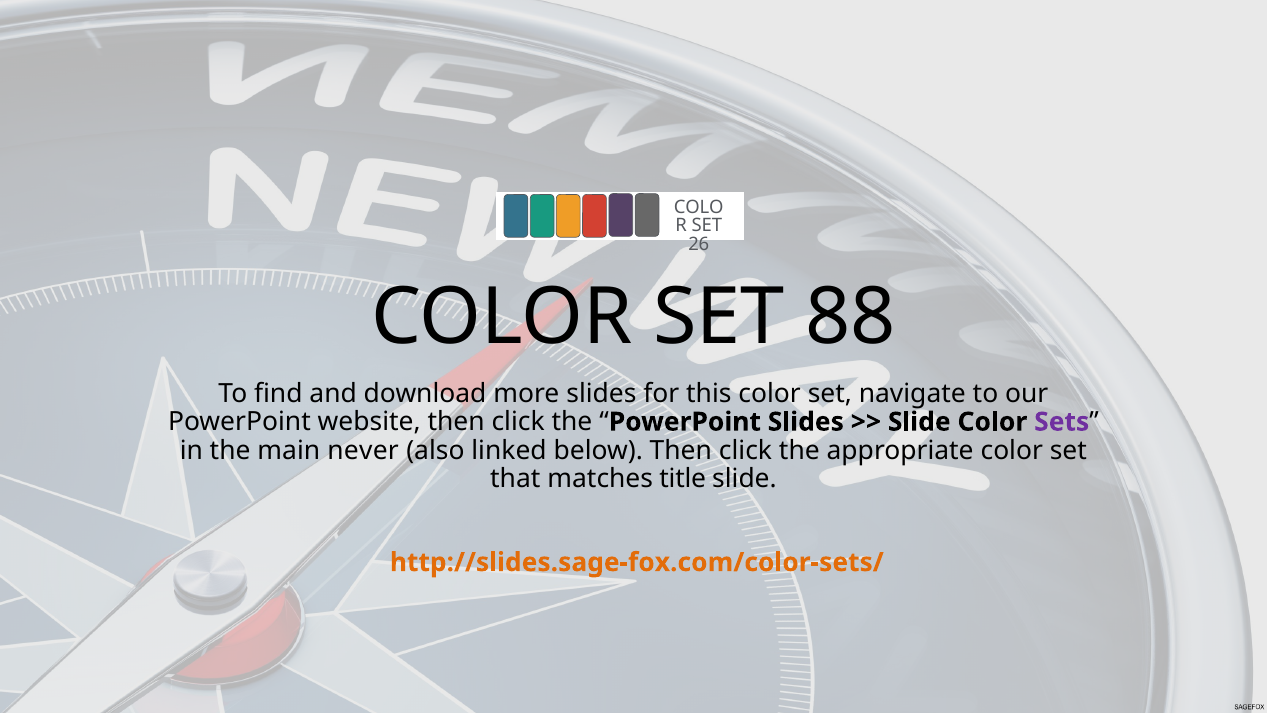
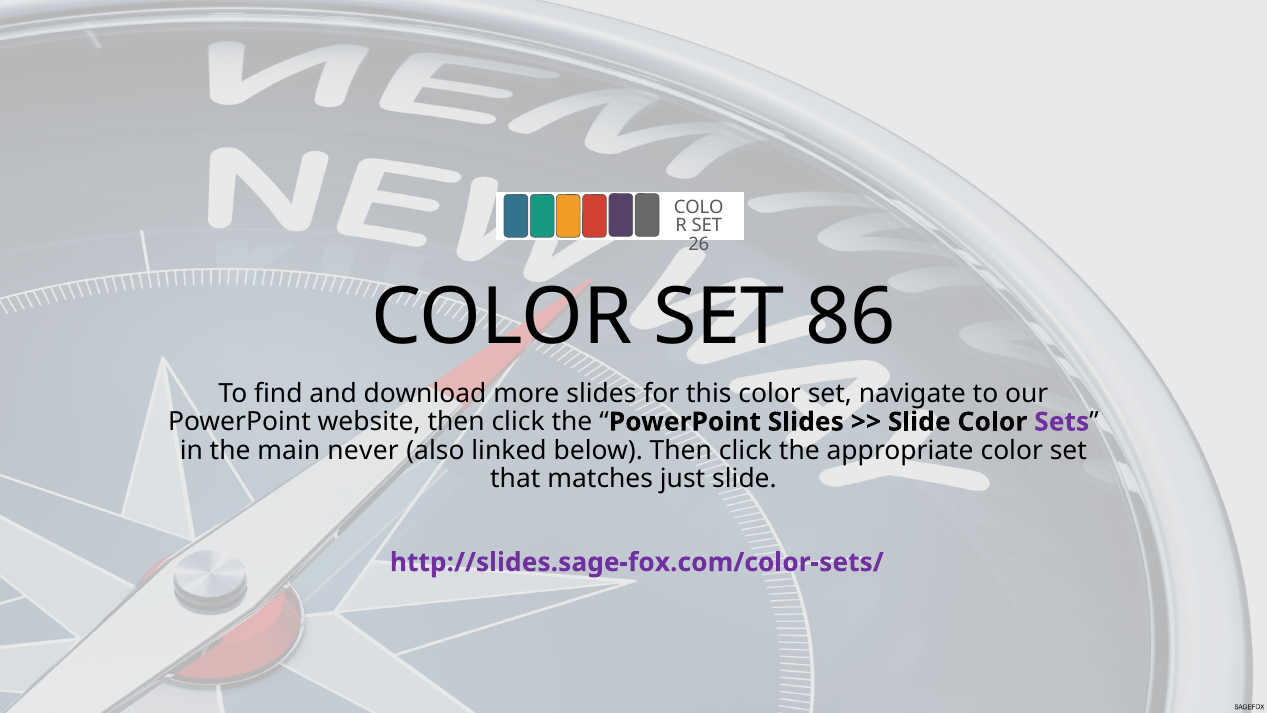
88: 88 -> 86
title: title -> just
http://slides.sage-fox.com/color-sets/ colour: orange -> purple
